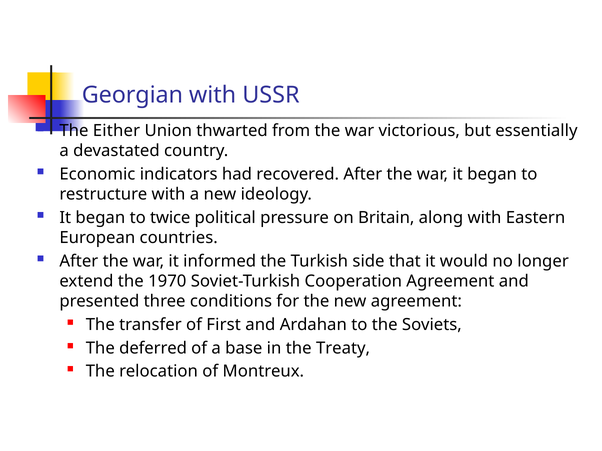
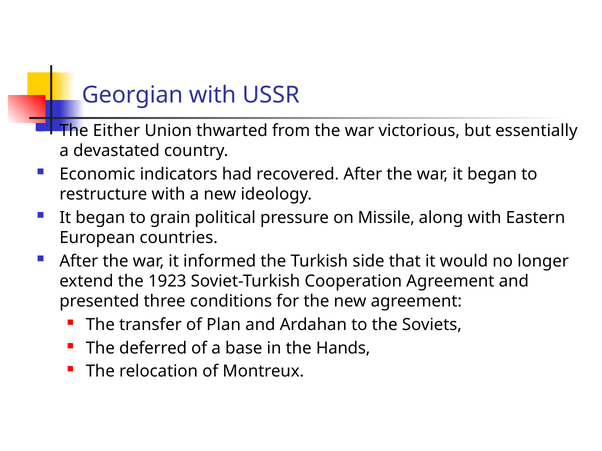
twice: twice -> grain
Britain: Britain -> Missile
1970: 1970 -> 1923
First: First -> Plan
Treaty: Treaty -> Hands
